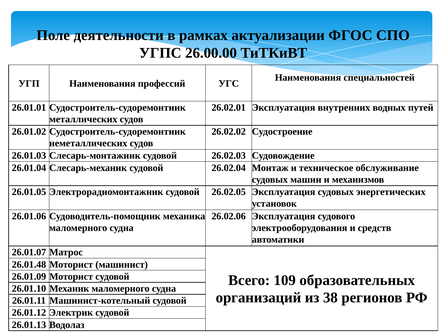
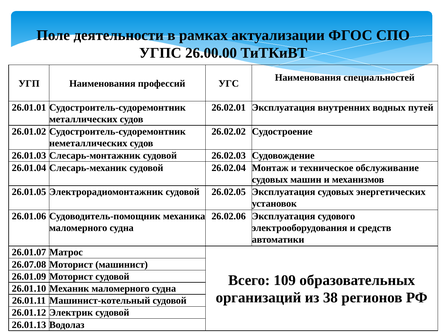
26.01.48: 26.01.48 -> 26.07.08
